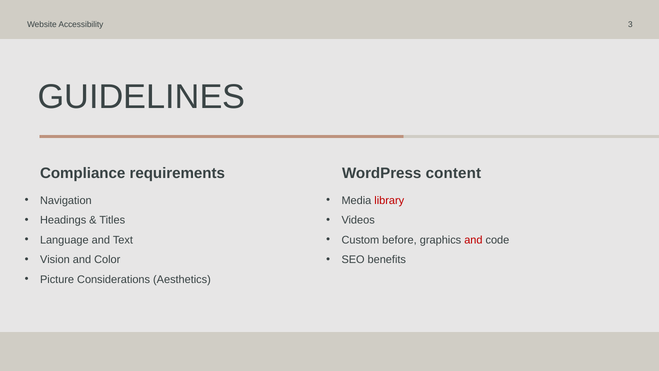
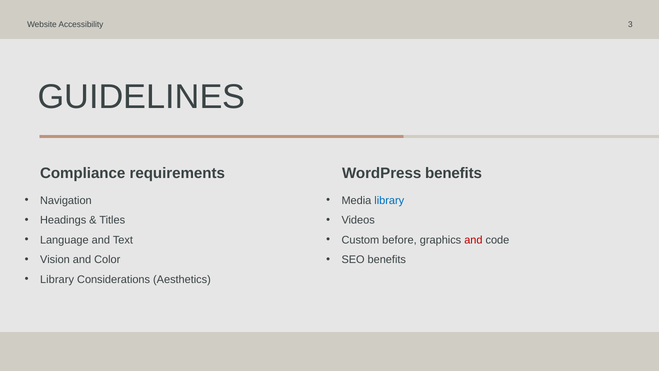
WordPress content: content -> benefits
library at (389, 200) colour: red -> blue
Picture at (57, 279): Picture -> Library
